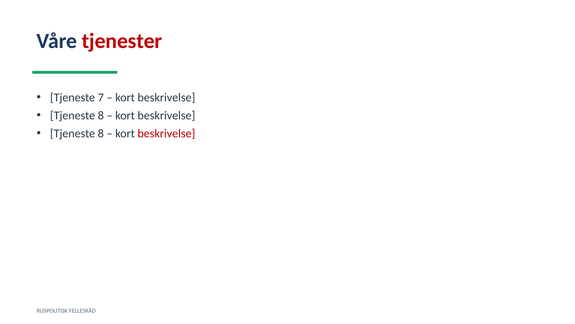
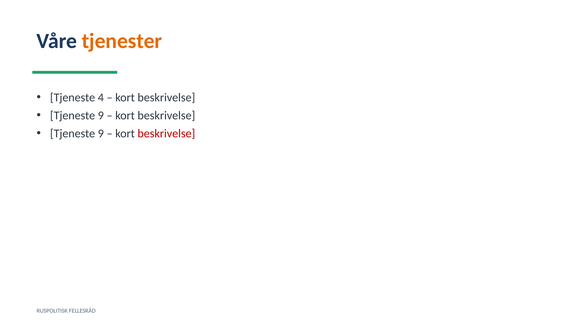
tjenester colour: red -> orange
7: 7 -> 4
8 at (101, 115): 8 -> 9
8 at (101, 133): 8 -> 9
